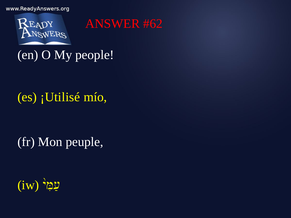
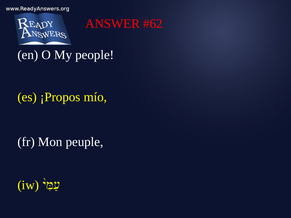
¡Utilisé: ¡Utilisé -> ¡Propos
